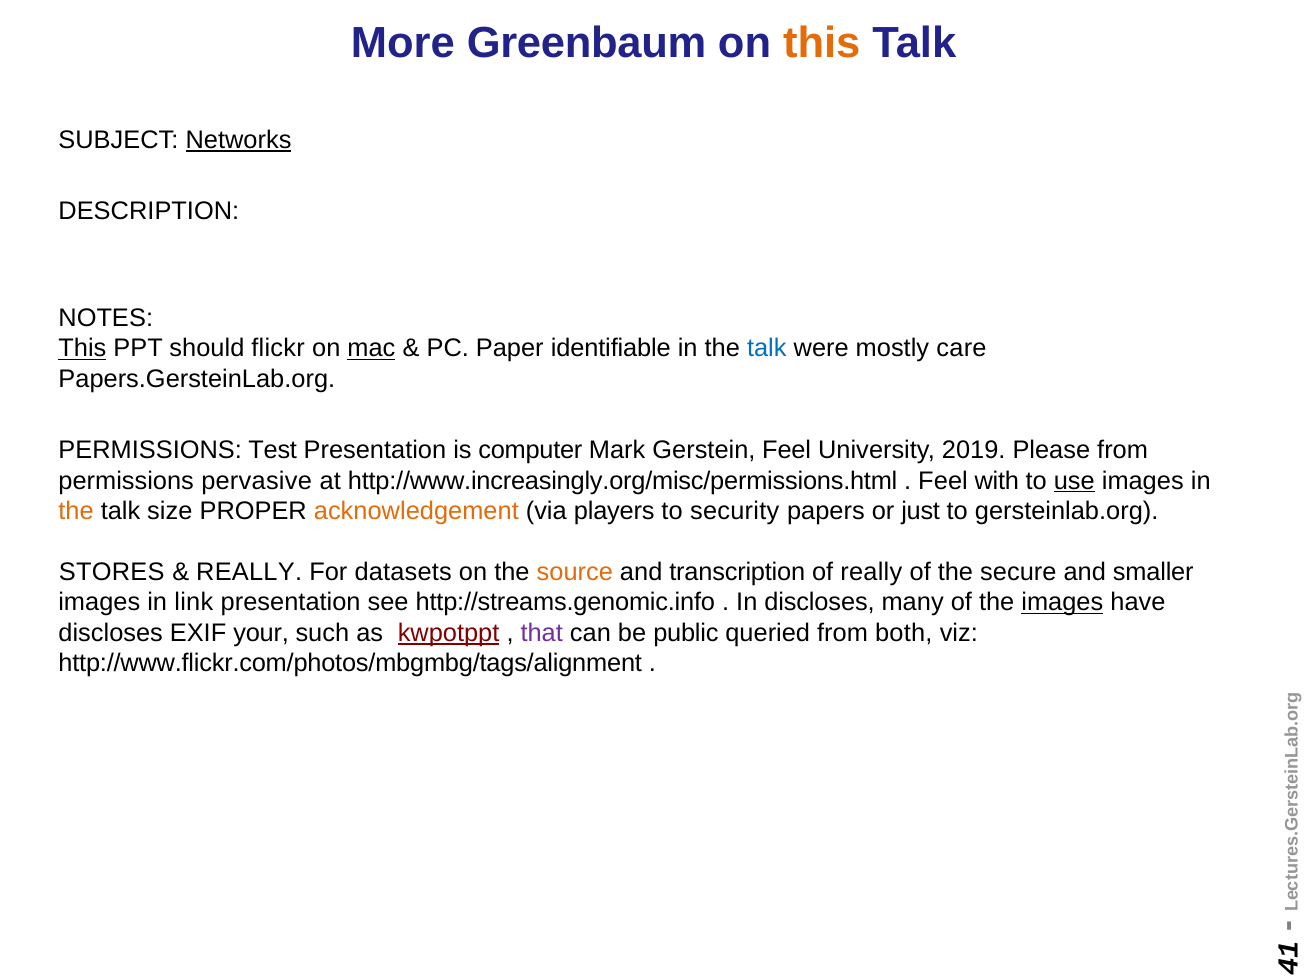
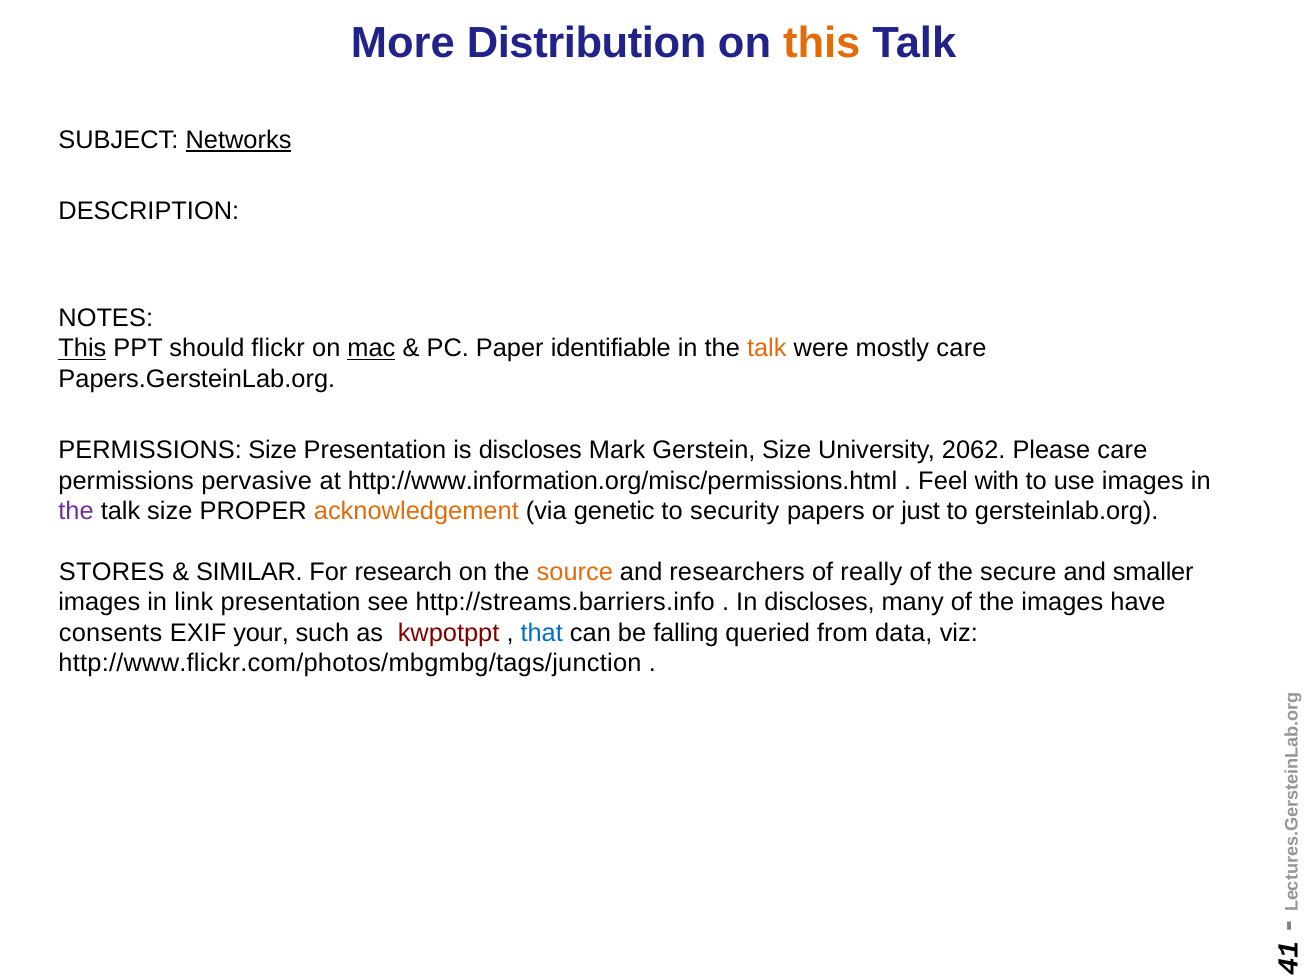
Greenbaum: Greenbaum -> Distribution
talk at (767, 348) colour: blue -> orange
PERMISSIONS Test: Test -> Size
is computer: computer -> discloses
Gerstein Feel: Feel -> Size
2019: 2019 -> 2062
Please from: from -> care
http://www.increasingly.org/misc/permissions.html: http://www.increasingly.org/misc/permissions.html -> http://www.information.org/misc/permissions.html
use underline: present -> none
the at (76, 511) colour: orange -> purple
players: players -> genetic
REALLY at (249, 572): REALLY -> SIMILAR
datasets: datasets -> research
transcription: transcription -> researchers
http://streams.genomic.info: http://streams.genomic.info -> http://streams.barriers.info
images at (1062, 602) underline: present -> none
discloses at (111, 633): discloses -> consents
kwpotppt underline: present -> none
that colour: purple -> blue
public: public -> falling
both: both -> data
http://www.flickr.com/photos/mbgmbg/tags/alignment: http://www.flickr.com/photos/mbgmbg/tags/alignment -> http://www.flickr.com/photos/mbgmbg/tags/junction
